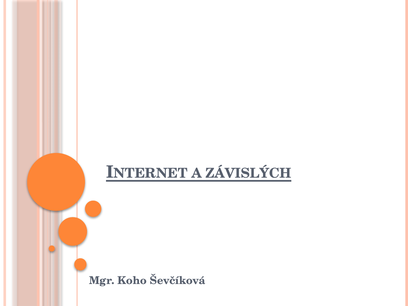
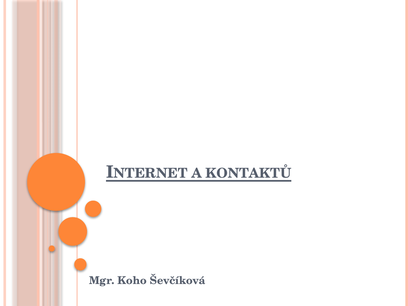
ZÁVISLÝCH: ZÁVISLÝCH -> KONTAKTŮ
